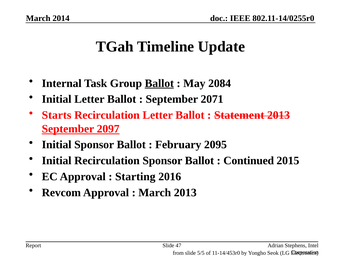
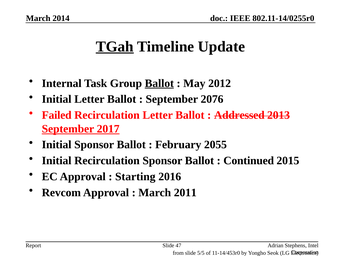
TGah underline: none -> present
2084: 2084 -> 2012
2071: 2071 -> 2076
Starts: Starts -> Failed
Statement: Statement -> Addressed
2097: 2097 -> 2017
2095: 2095 -> 2055
March 2013: 2013 -> 2011
